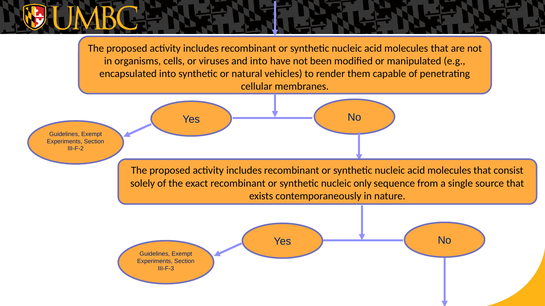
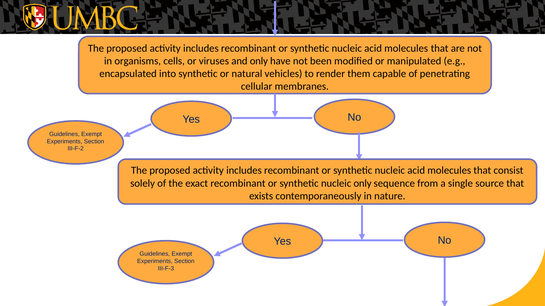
and into: into -> only
